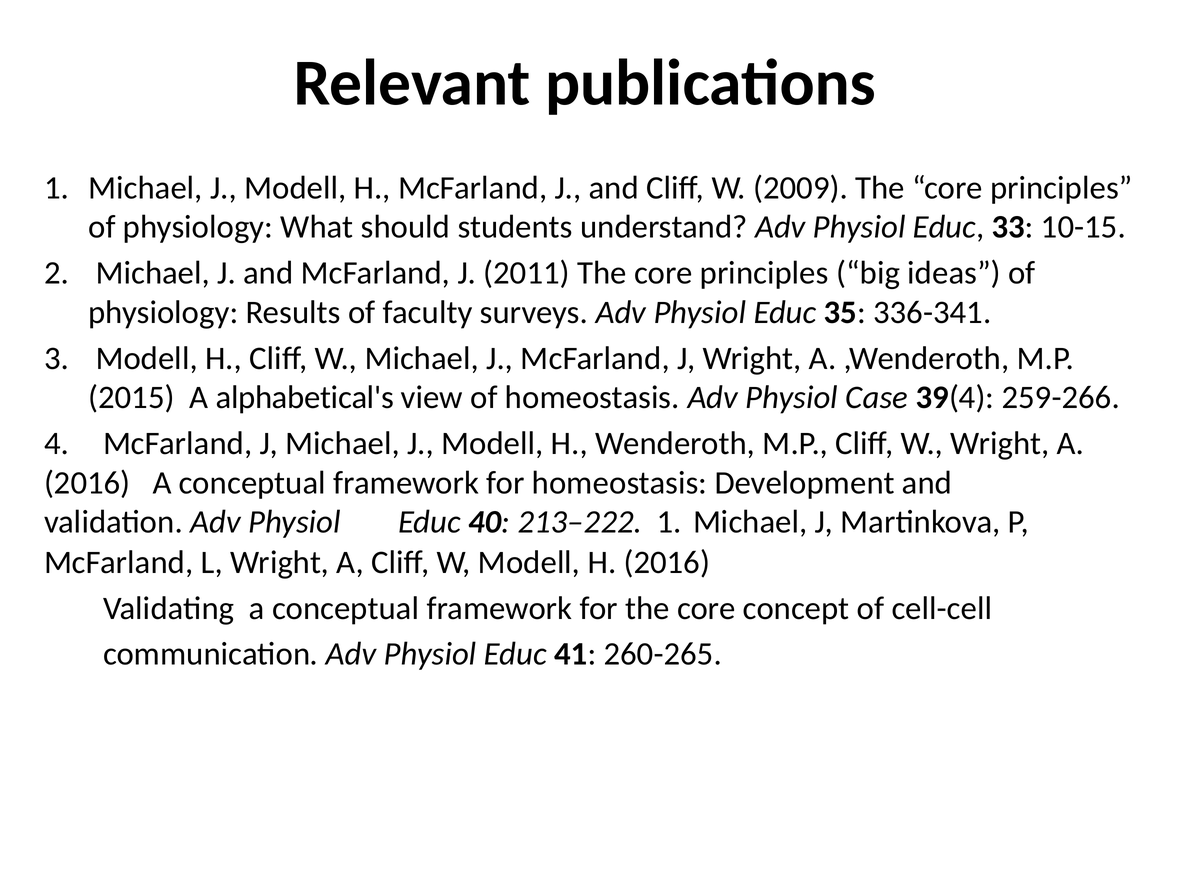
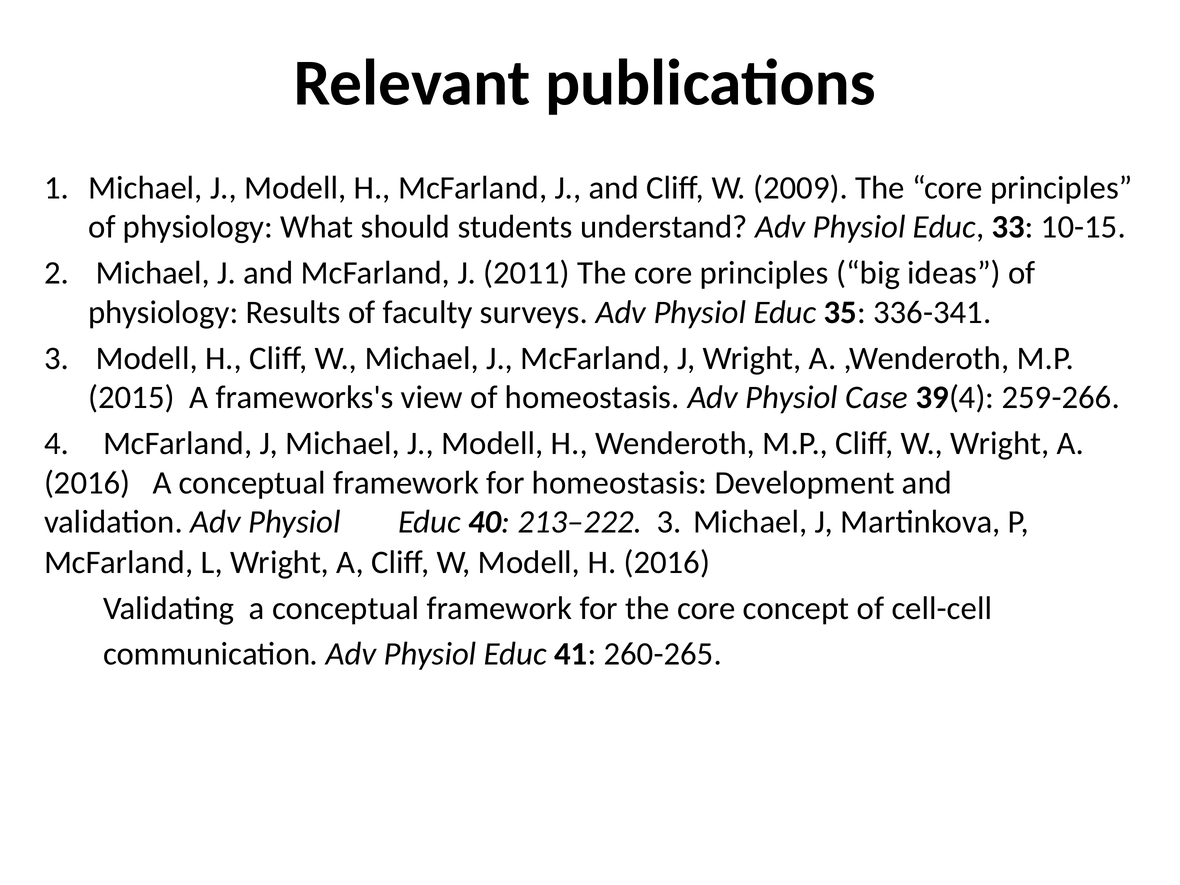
alphabetical's: alphabetical's -> frameworks's
213–222 1: 1 -> 3
